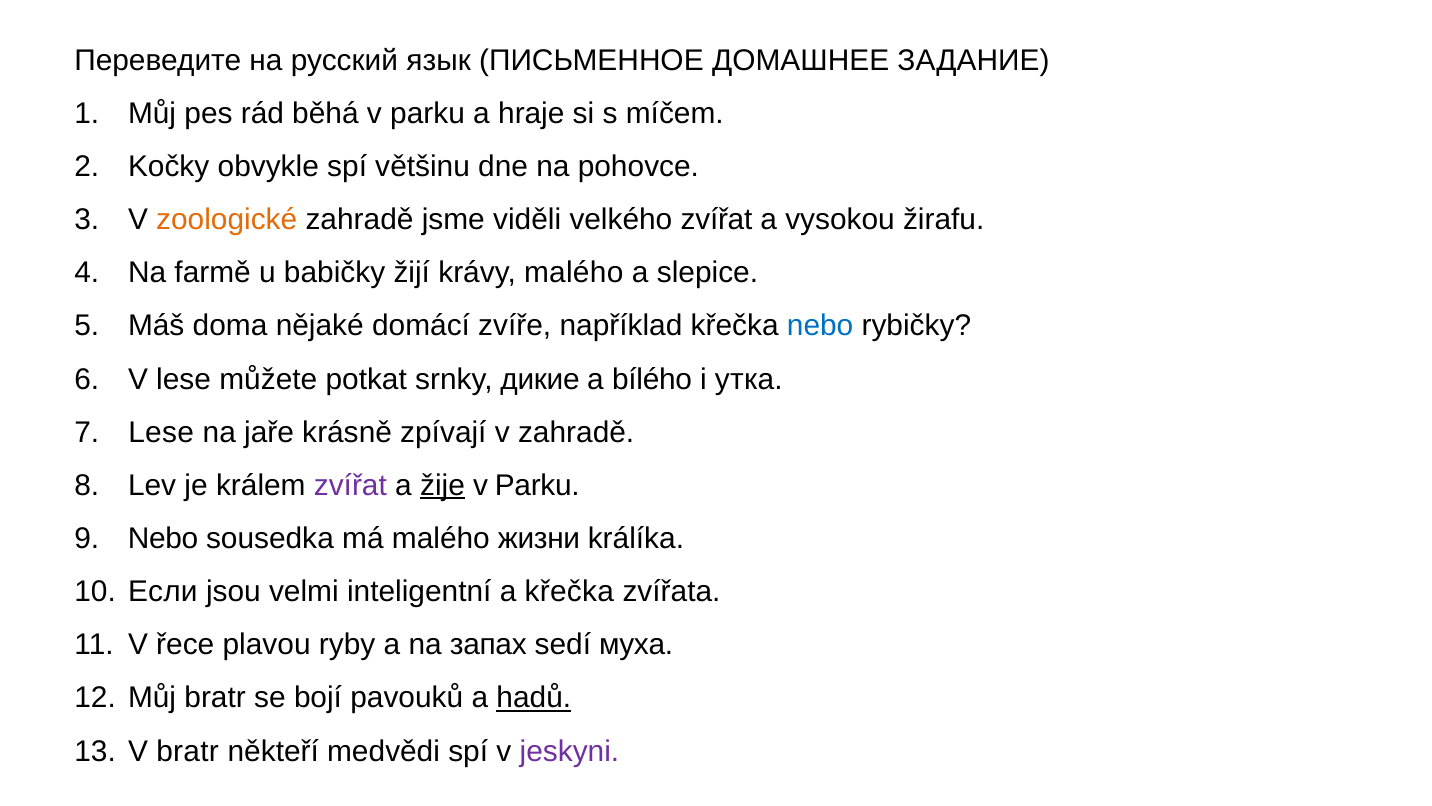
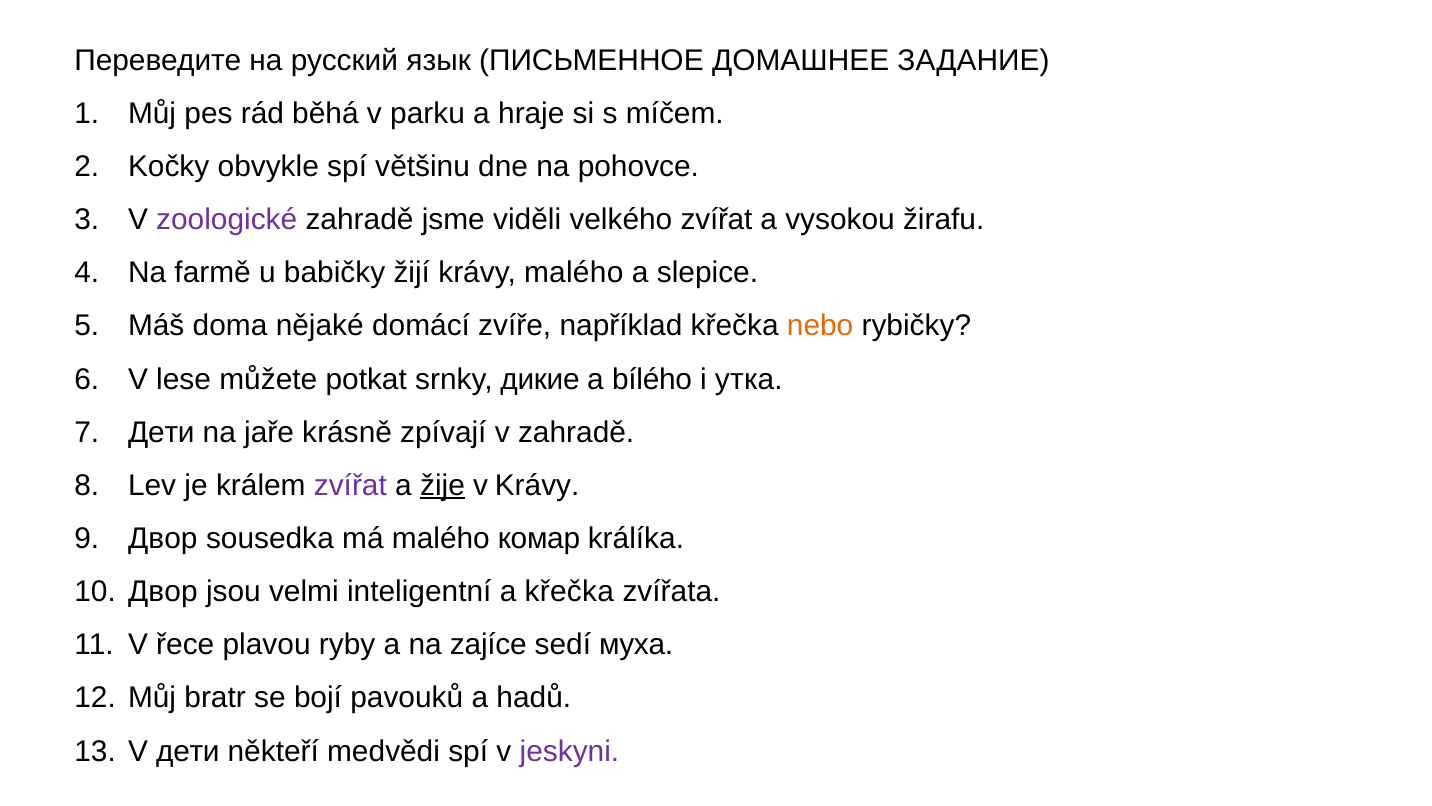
zoologické colour: orange -> purple
nebo at (820, 326) colour: blue -> orange
Lese at (161, 432): Lese -> Дети
Parku at (537, 485): Parku -> Krávy
Nebo at (163, 538): Nebo -> Двор
жизни: жизни -> комар
Если at (163, 591): Если -> Двор
запах: запах -> zajíce
hadů underline: present -> none
V bratr: bratr -> дети
